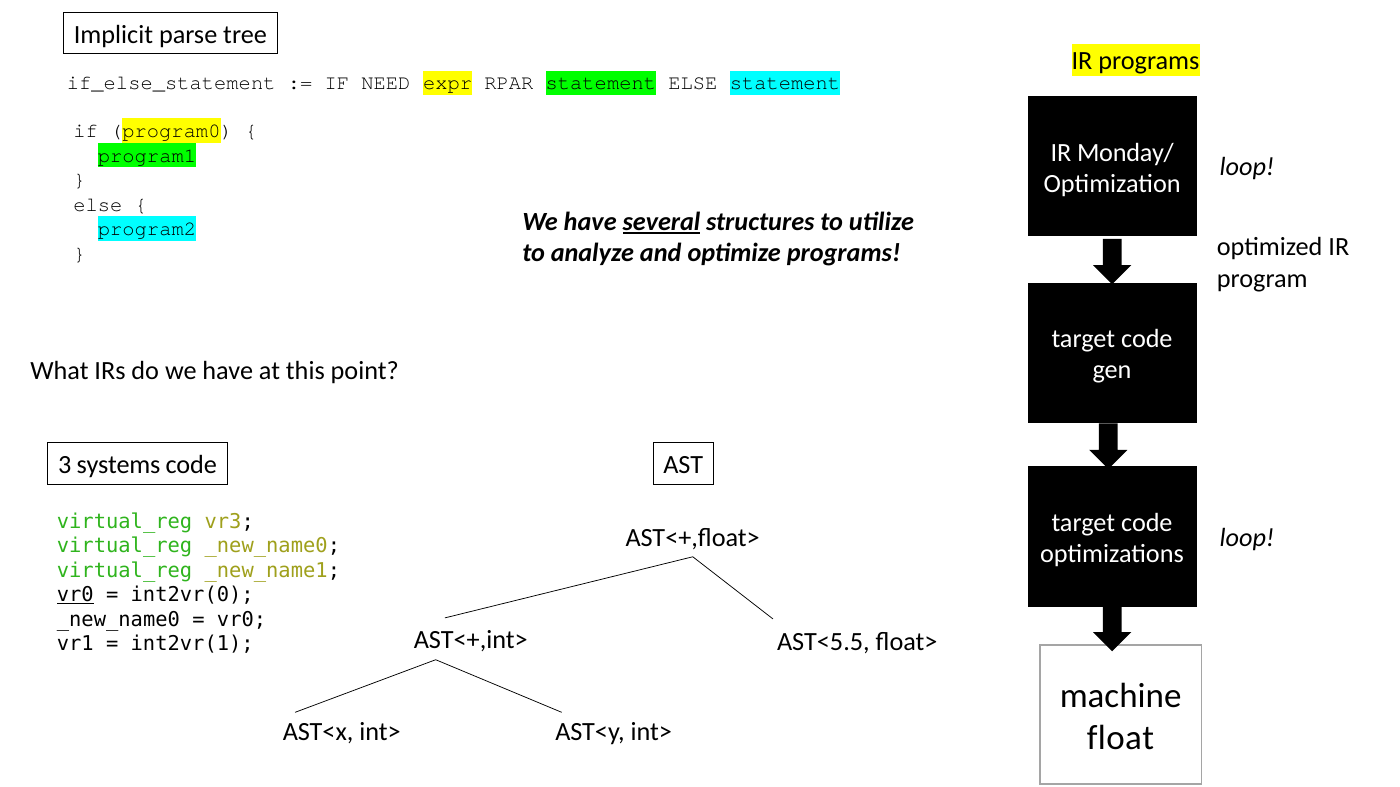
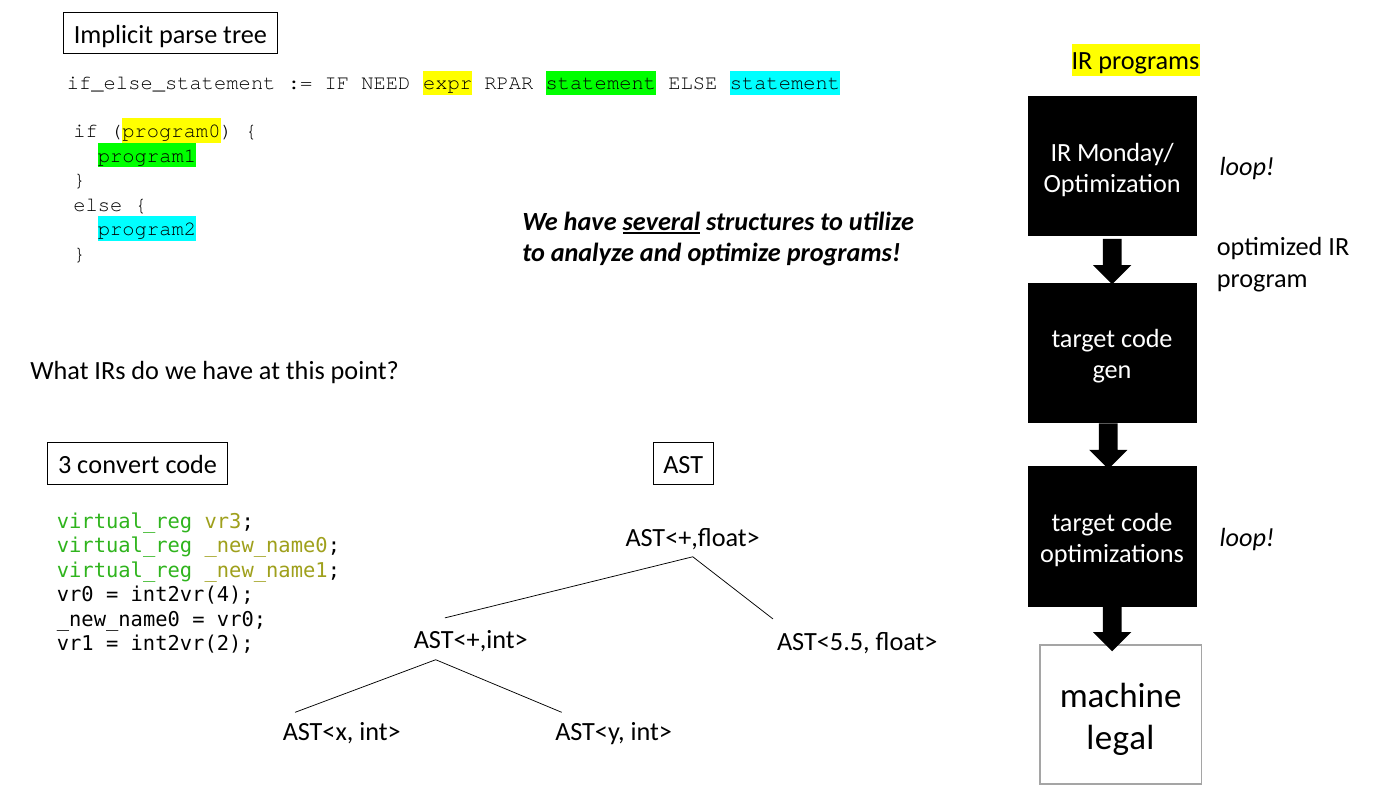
systems: systems -> convert
vr0 at (75, 595) underline: present -> none
int2vr(0: int2vr(0 -> int2vr(4
int2vr(1: int2vr(1 -> int2vr(2
float: float -> legal
